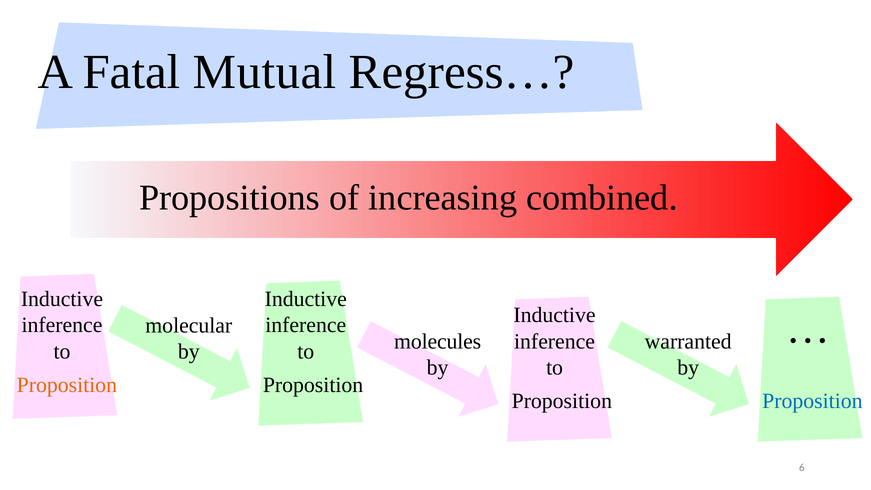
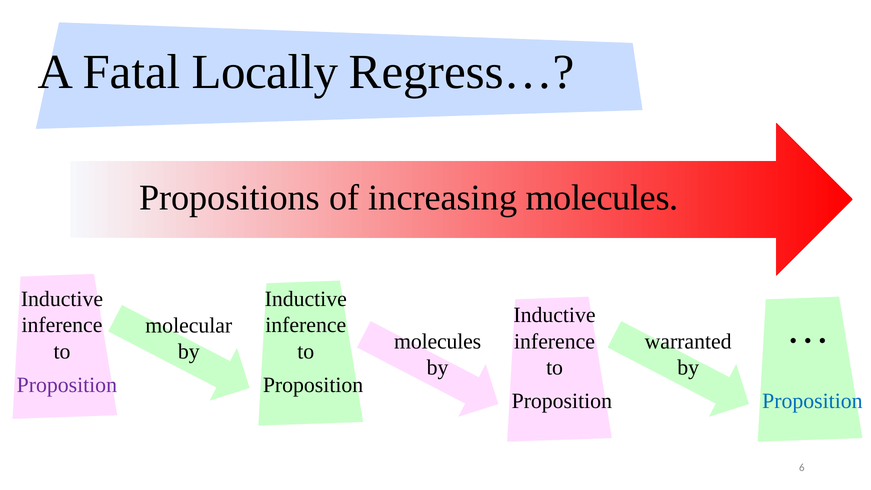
Mutual: Mutual -> Locally
increasing combined: combined -> molecules
Proposition at (67, 385) colour: orange -> purple
